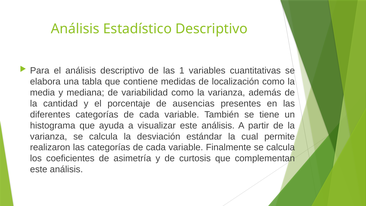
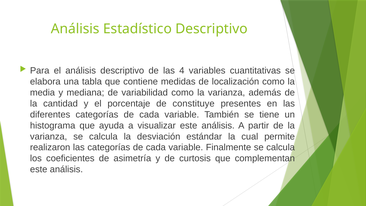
1: 1 -> 4
ausencias: ausencias -> constituye
